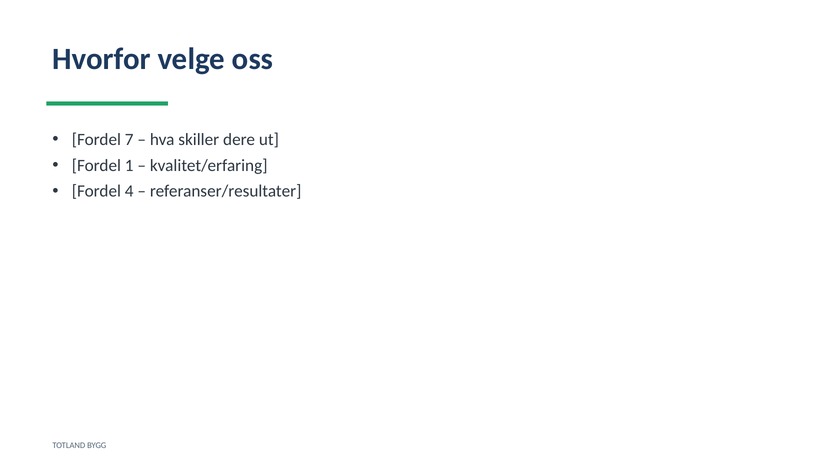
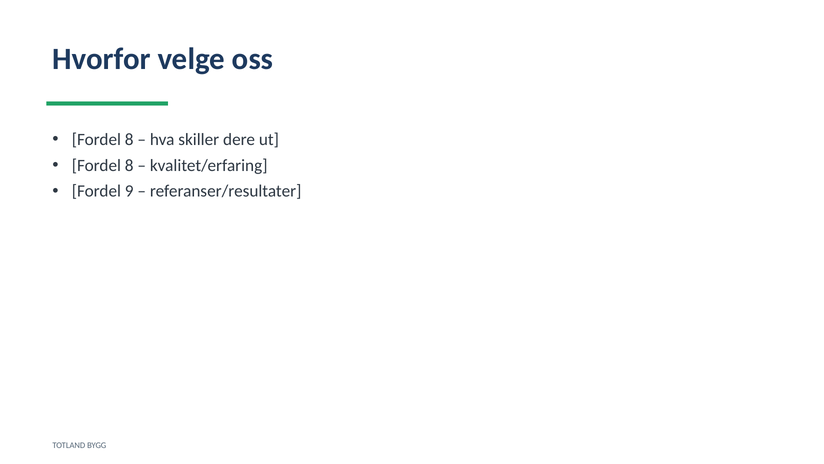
7 at (129, 140): 7 -> 8
1 at (129, 165): 1 -> 8
4: 4 -> 9
